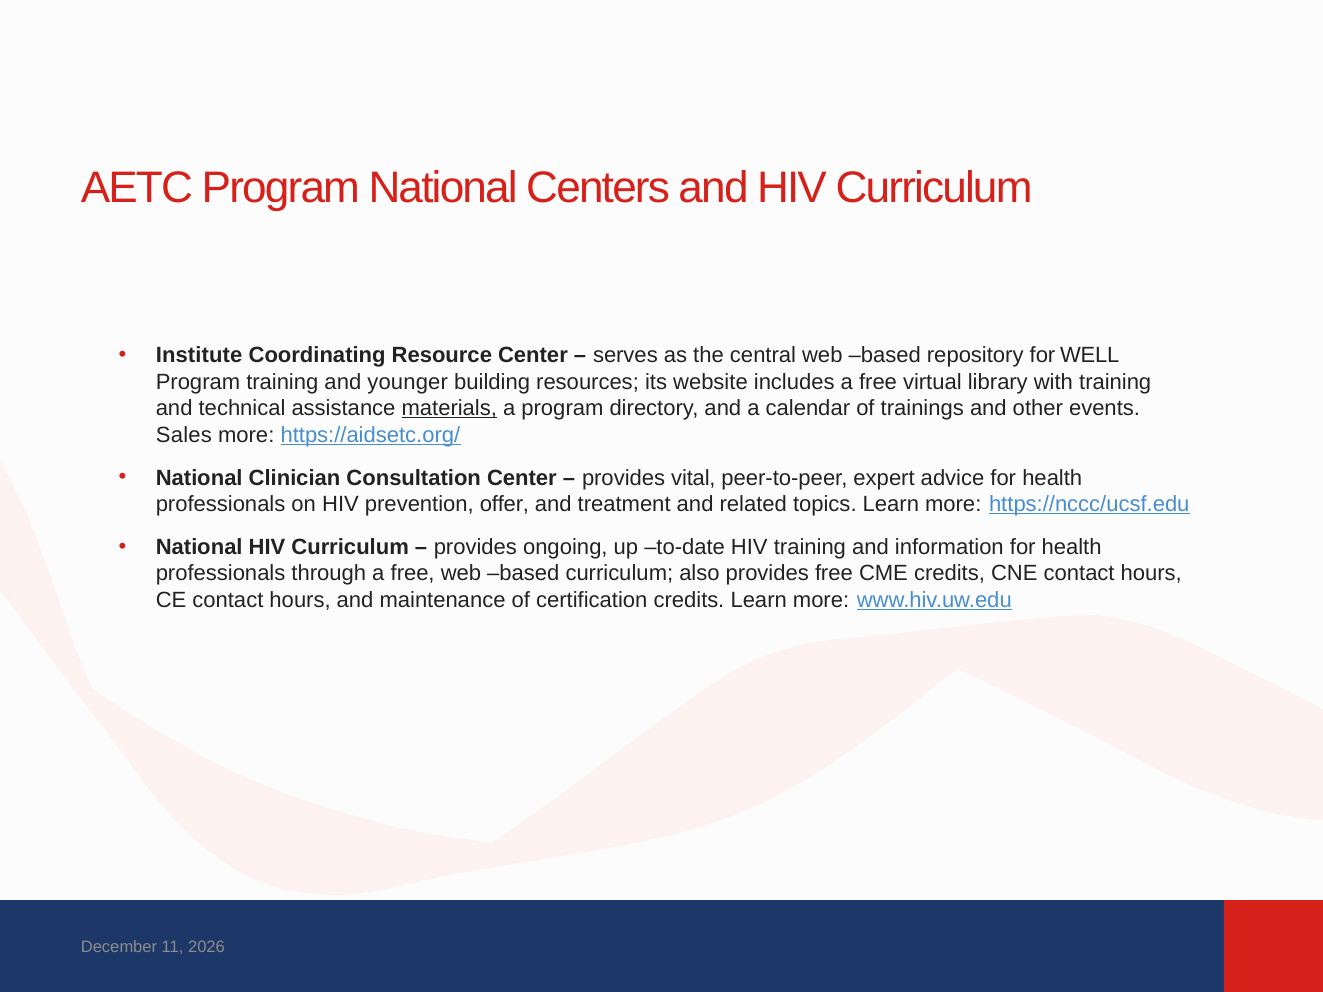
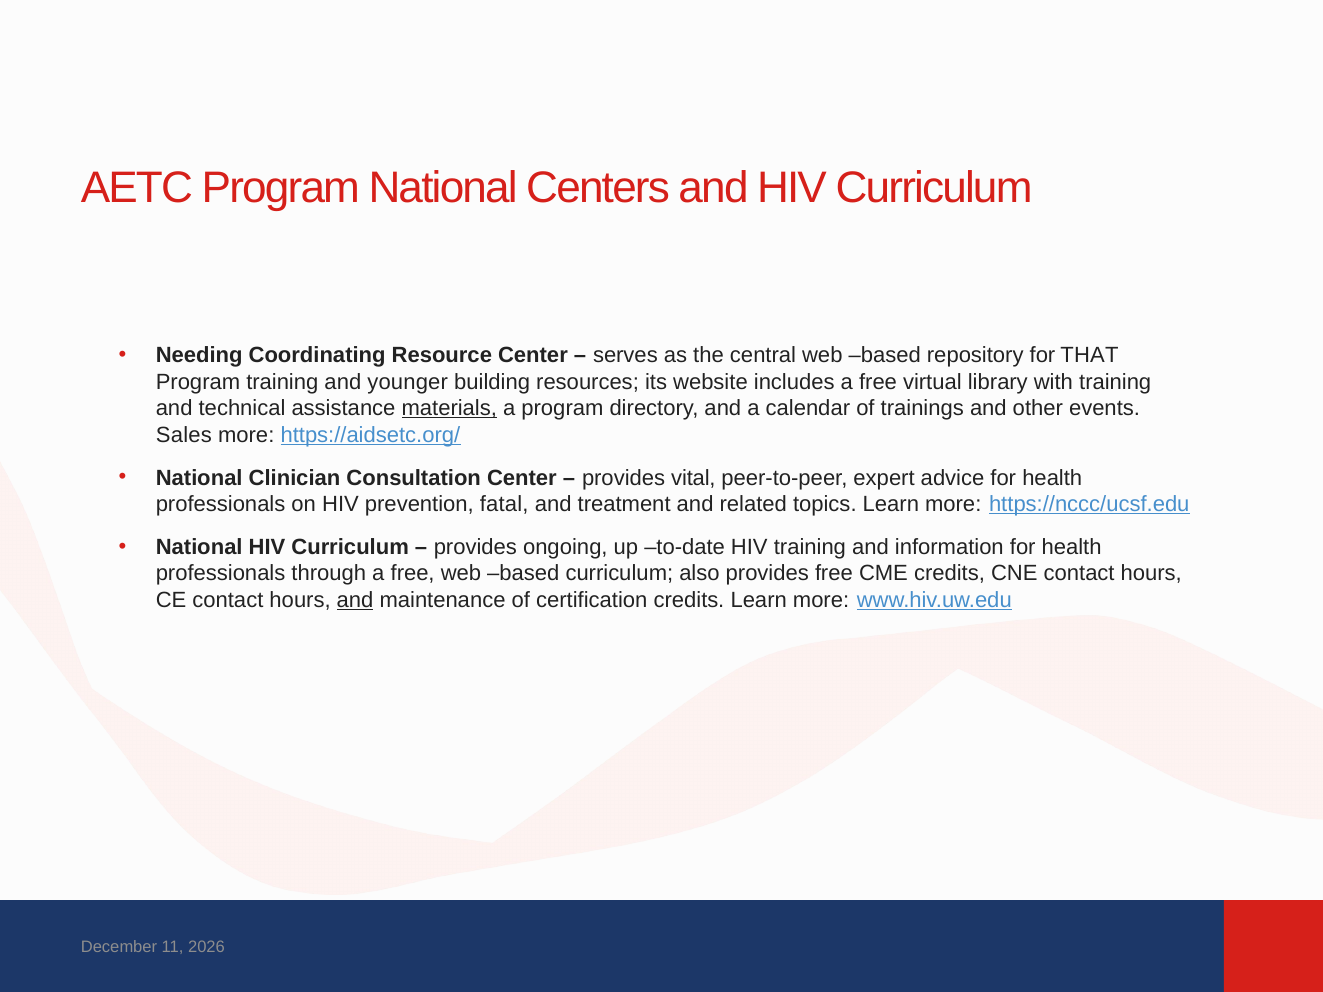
Institute: Institute -> Needing
WELL: WELL -> THAT
offer: offer -> fatal
and at (355, 600) underline: none -> present
